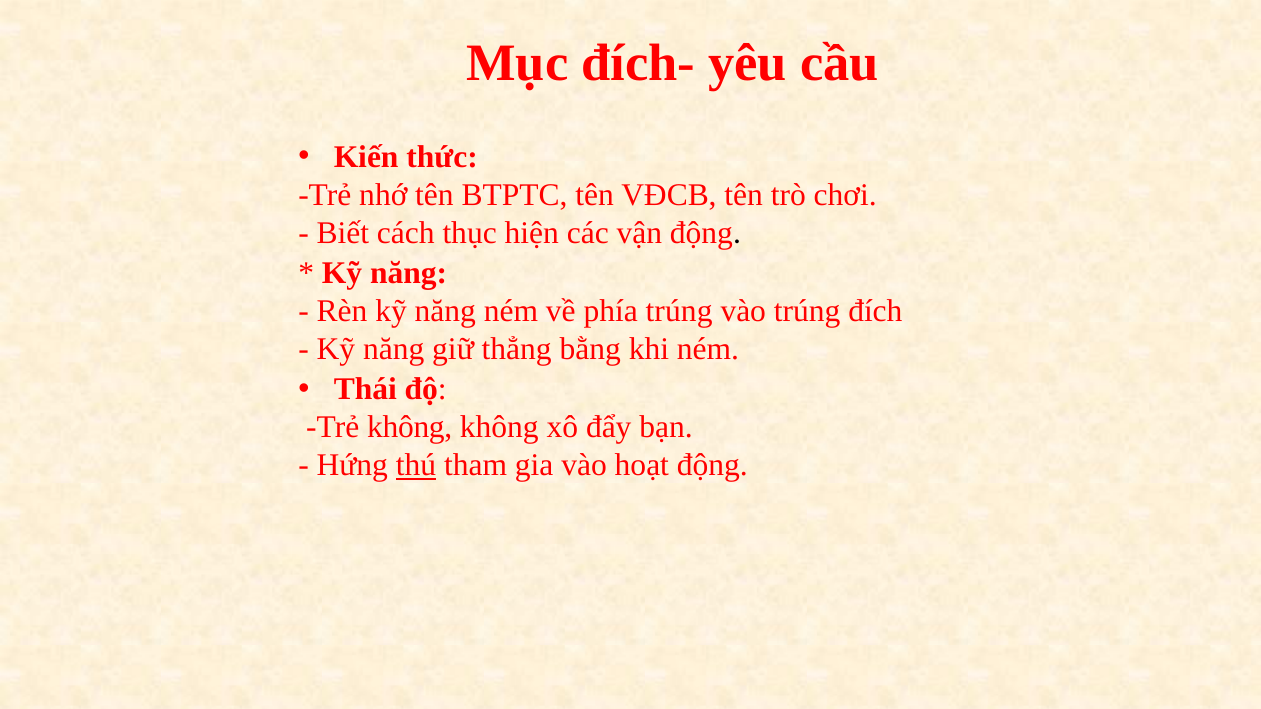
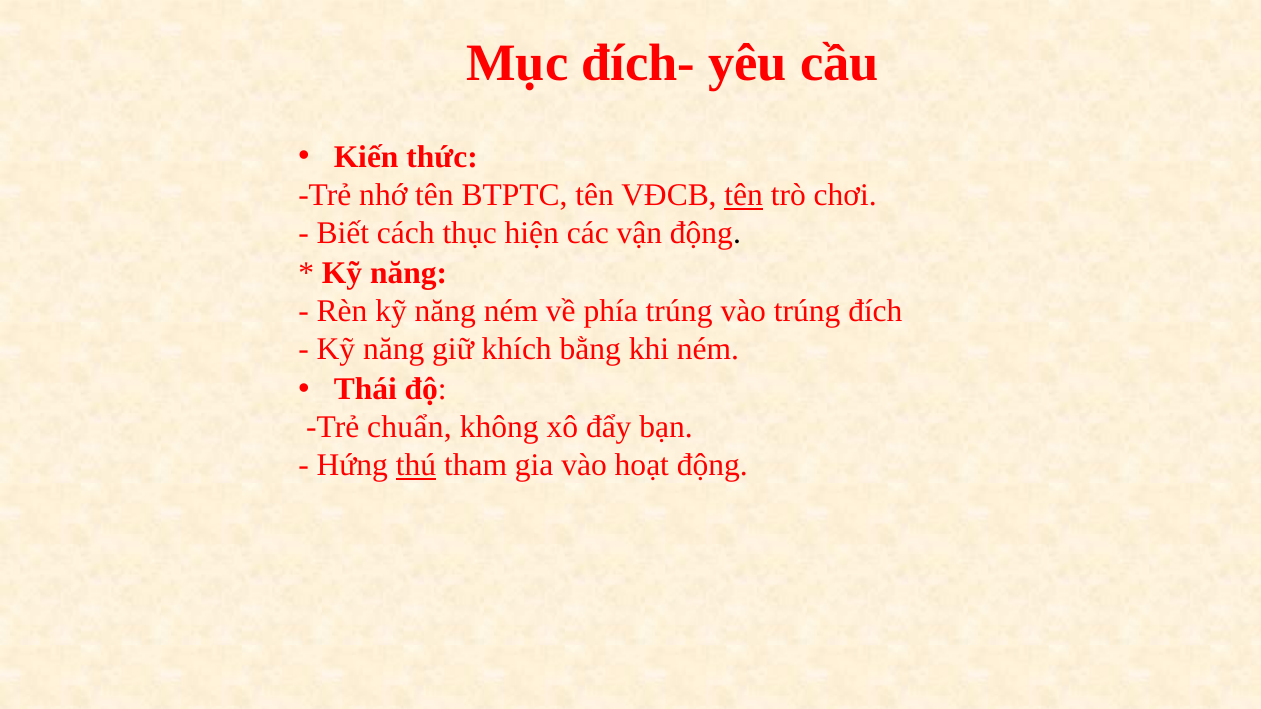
tên at (744, 195) underline: none -> present
thẳng: thẳng -> khích
Trẻ không: không -> chuẩn
